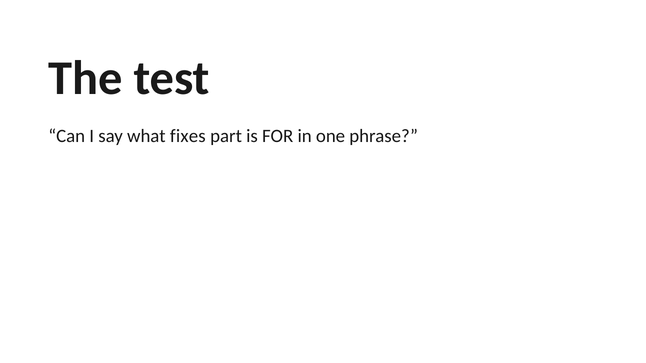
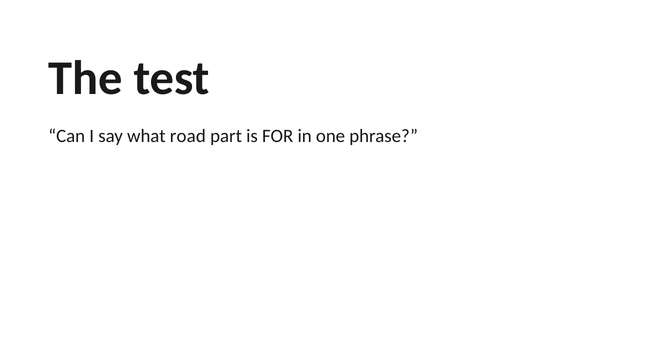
fixes: fixes -> road
